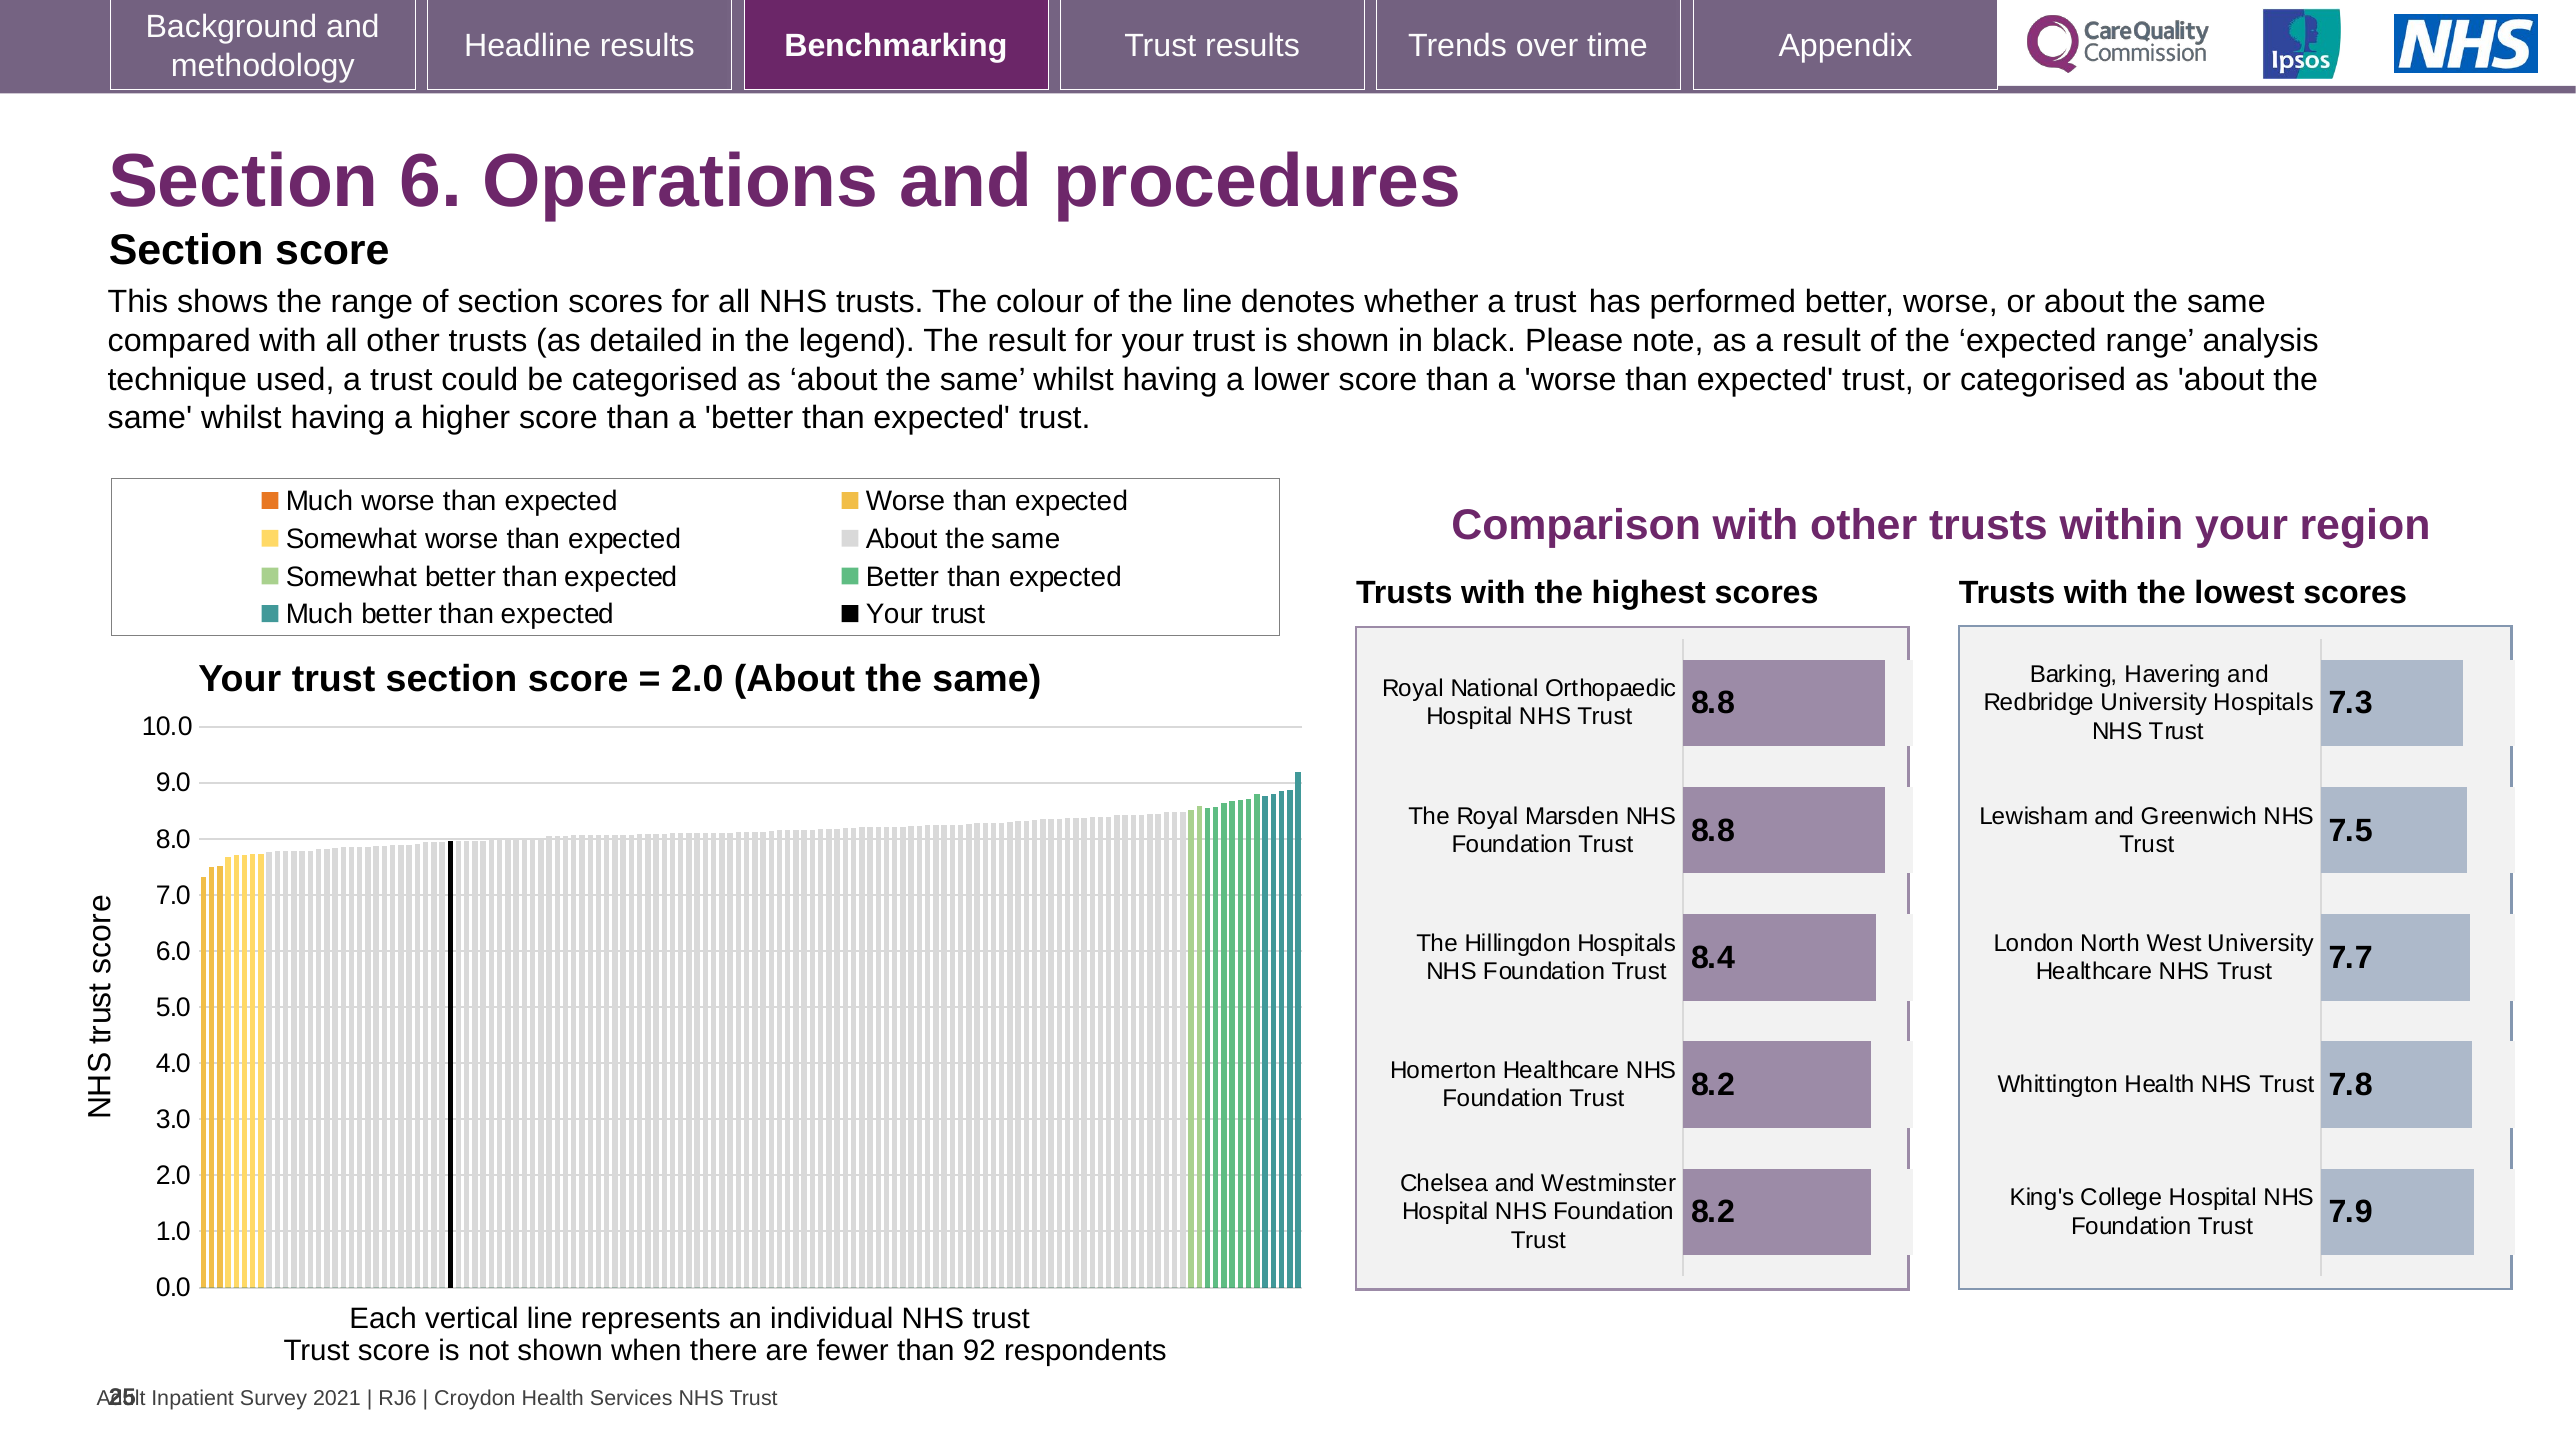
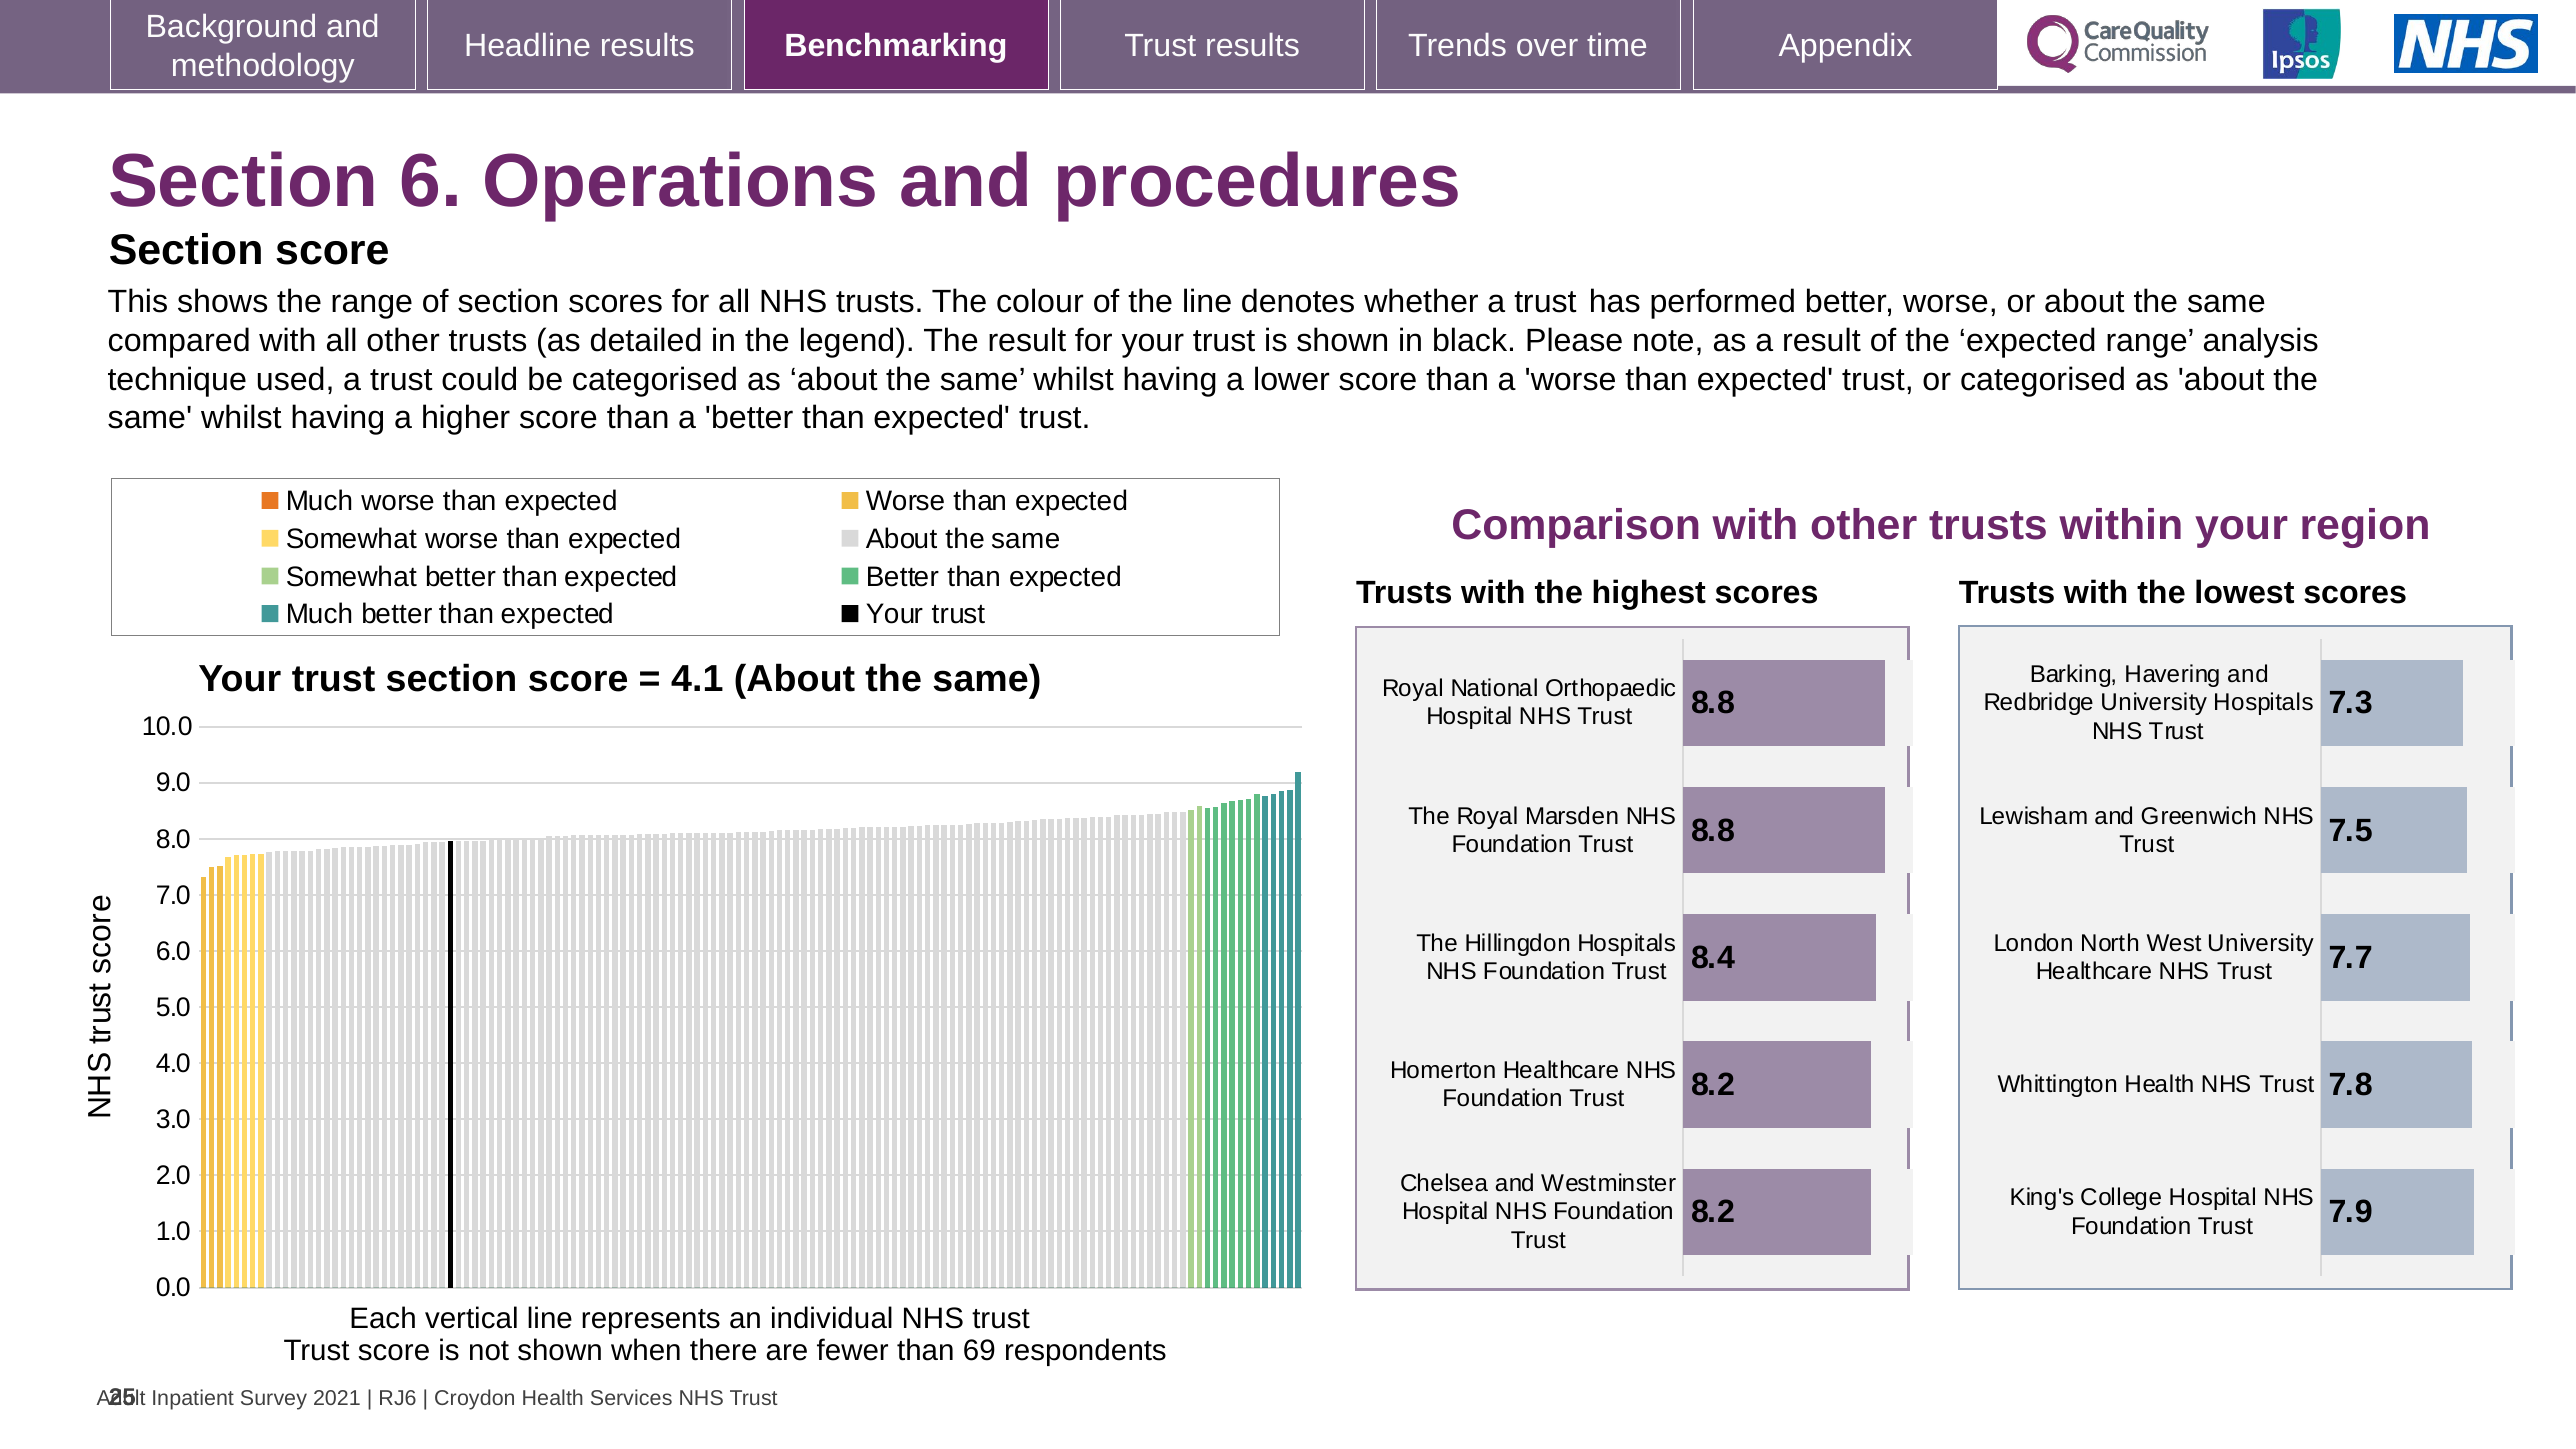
2.0 at (697, 679): 2.0 -> 4.1
92: 92 -> 69
